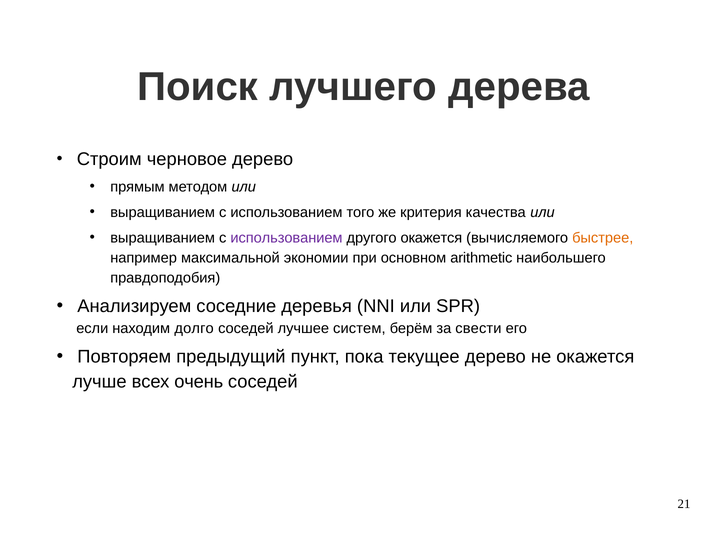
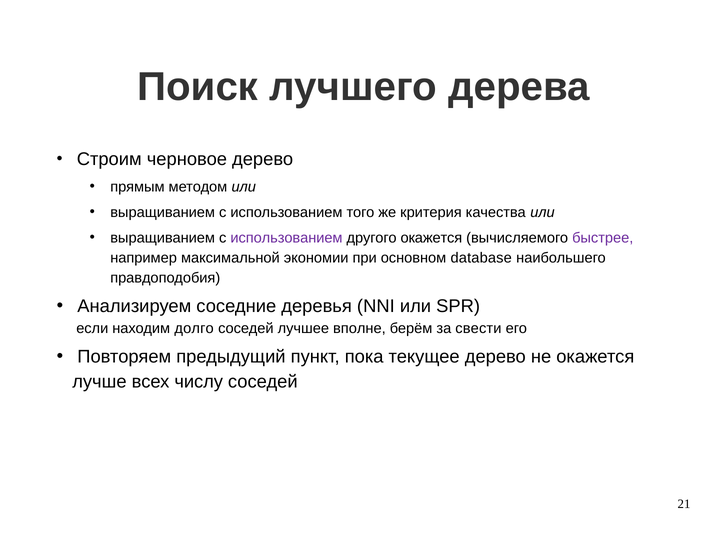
быстрее colour: orange -> purple
arithmetic: arithmetic -> database
систем: систем -> вполне
очень: очень -> числу
